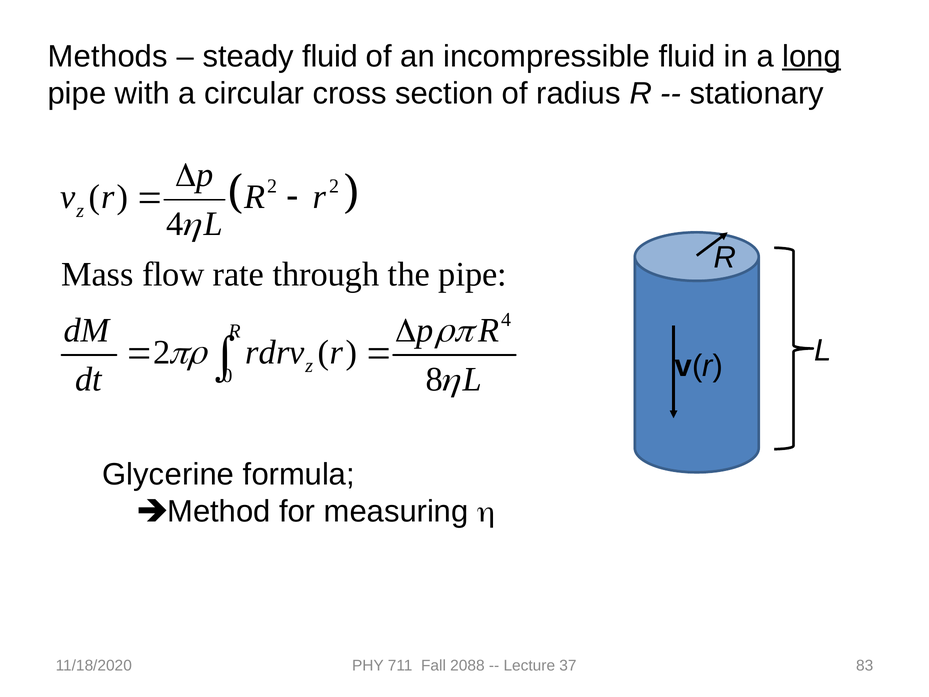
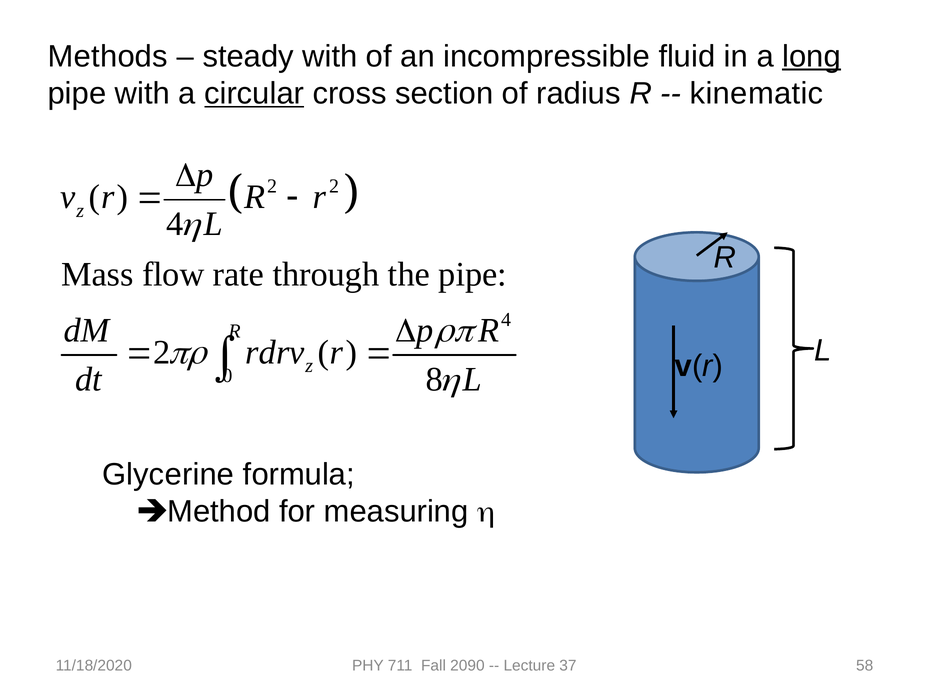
steady fluid: fluid -> with
circular underline: none -> present
stationary: stationary -> kinematic
2088: 2088 -> 2090
83: 83 -> 58
